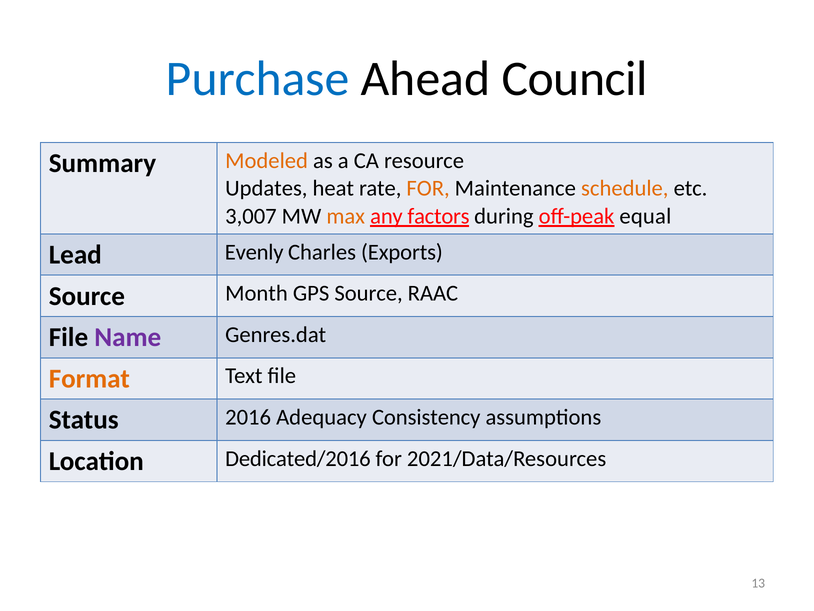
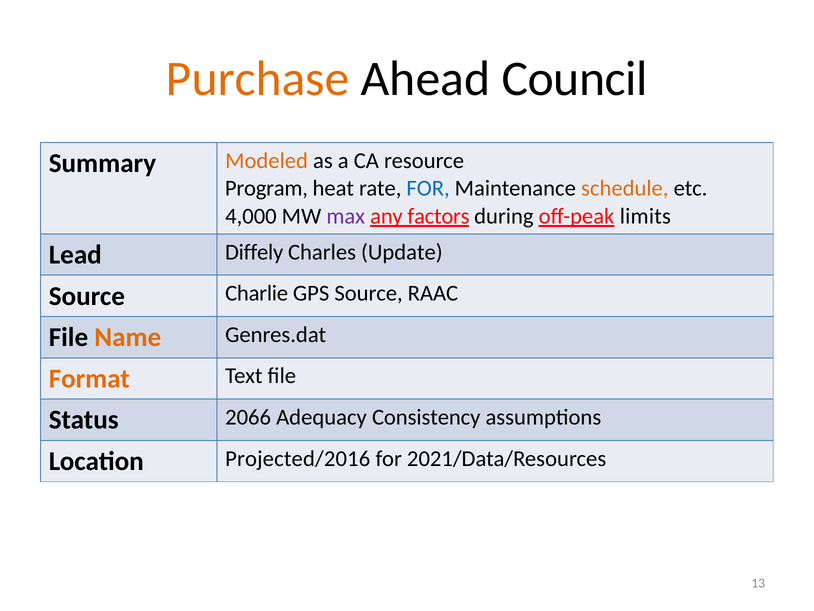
Purchase colour: blue -> orange
Updates: Updates -> Program
FOR at (428, 188) colour: orange -> blue
3,007: 3,007 -> 4,000
max colour: orange -> purple
equal: equal -> limits
Evenly: Evenly -> Diffely
Exports: Exports -> Update
Month: Month -> Charlie
Name colour: purple -> orange
2016: 2016 -> 2066
Dedicated/2016: Dedicated/2016 -> Projected/2016
